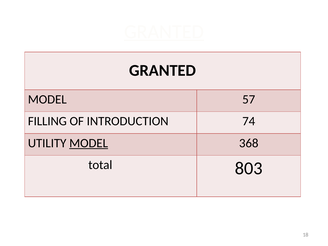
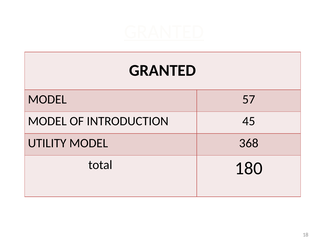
FILLING at (47, 121): FILLING -> MODEL
74: 74 -> 45
MODEL at (89, 143) underline: present -> none
803: 803 -> 180
